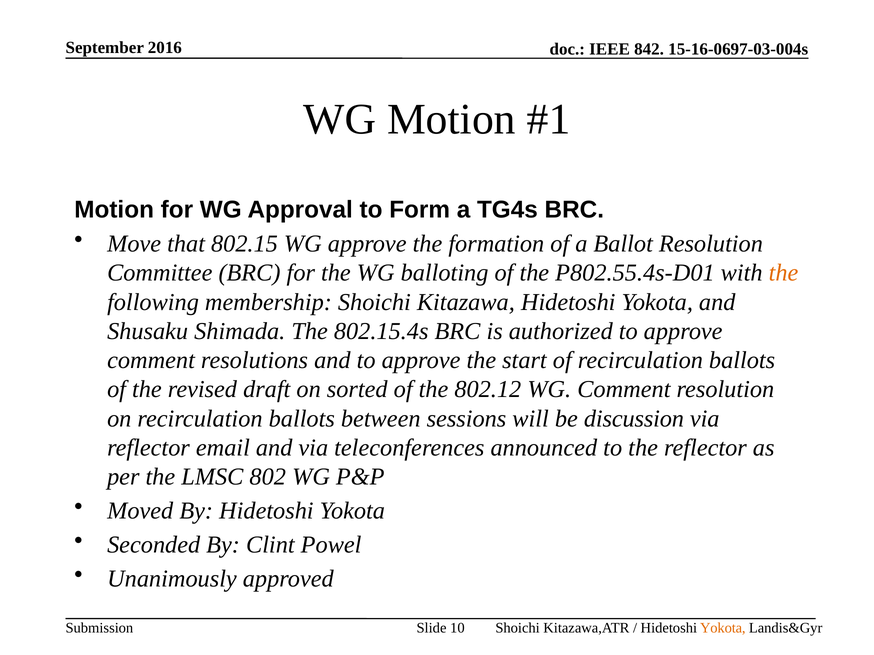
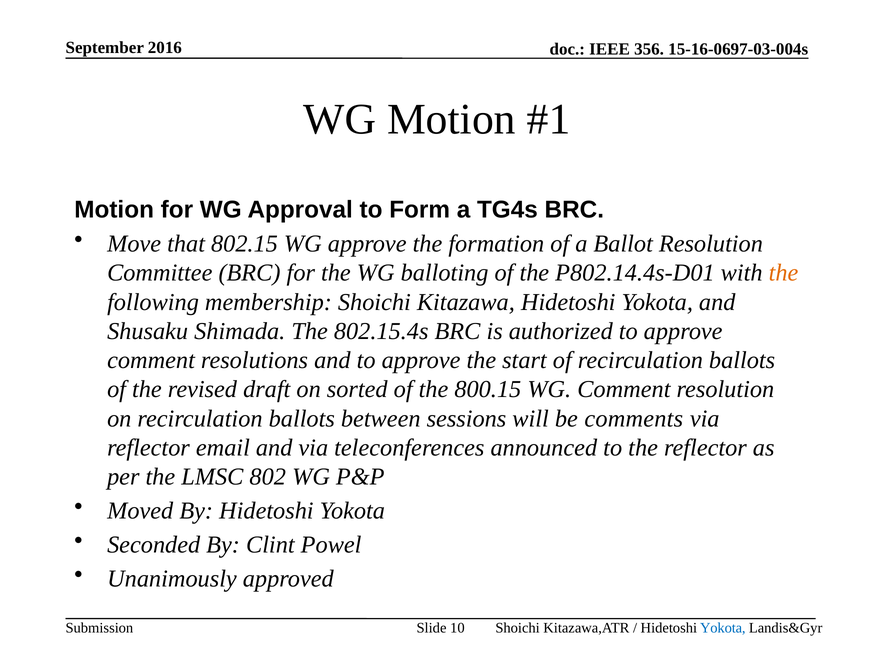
842: 842 -> 356
P802.55.4s-D01: P802.55.4s-D01 -> P802.14.4s-D01
802.12: 802.12 -> 800.15
discussion: discussion -> comments
Yokota at (723, 629) colour: orange -> blue
